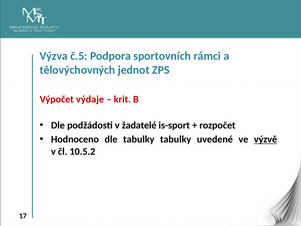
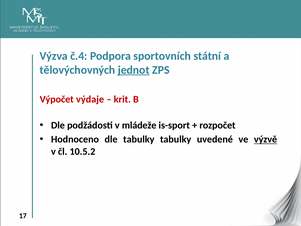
č.5: č.5 -> č.4
rámci: rámci -> státní
jednot underline: none -> present
žadatelé: žadatelé -> mládeže
